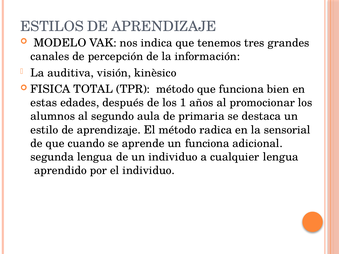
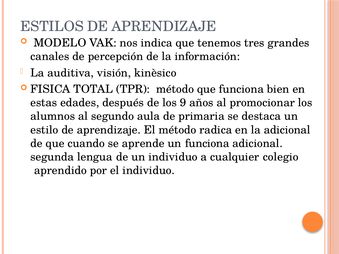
1: 1 -> 9
la sensorial: sensorial -> adicional
cualquier lengua: lengua -> colegio
